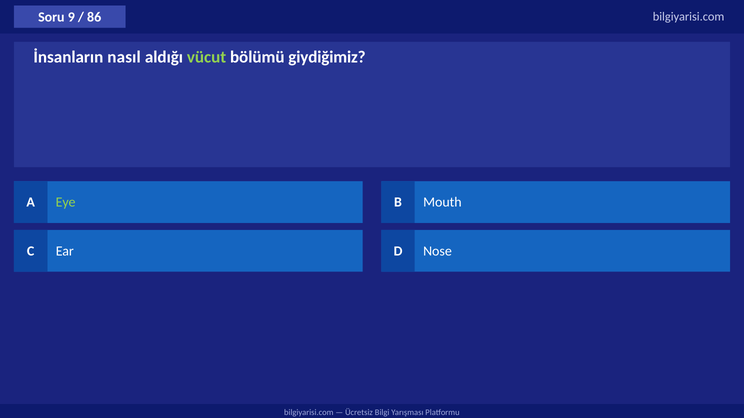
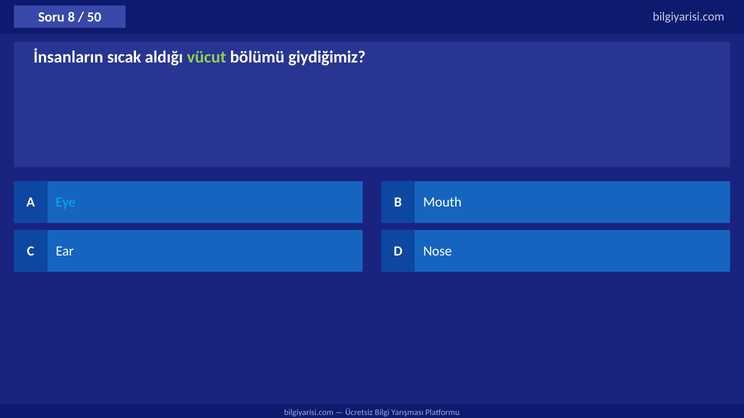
9: 9 -> 8
86: 86 -> 50
nasıl: nasıl -> sıcak
Eye colour: light green -> light blue
